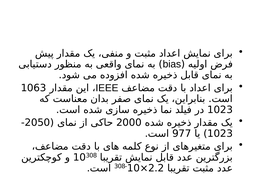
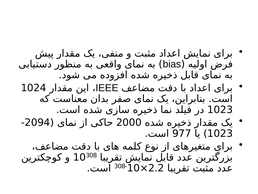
1063: 1063 -> 1024
2050: 2050 -> 2094
